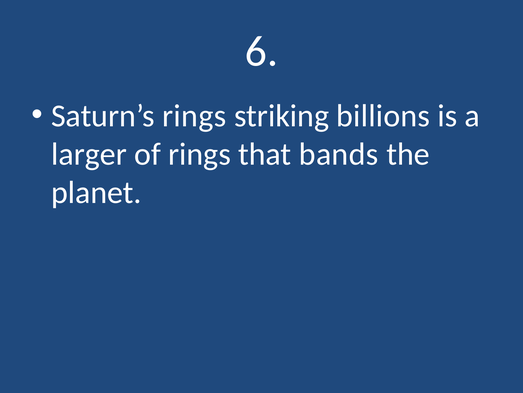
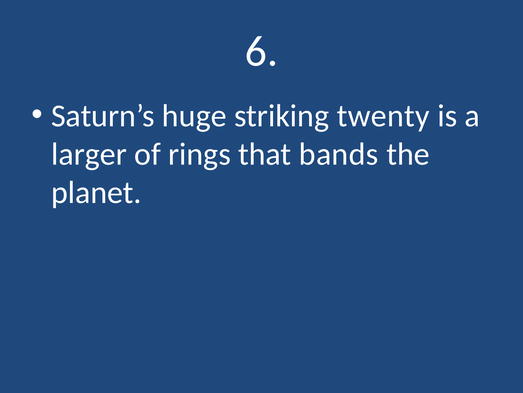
Saturn’s rings: rings -> huge
billions: billions -> twenty
